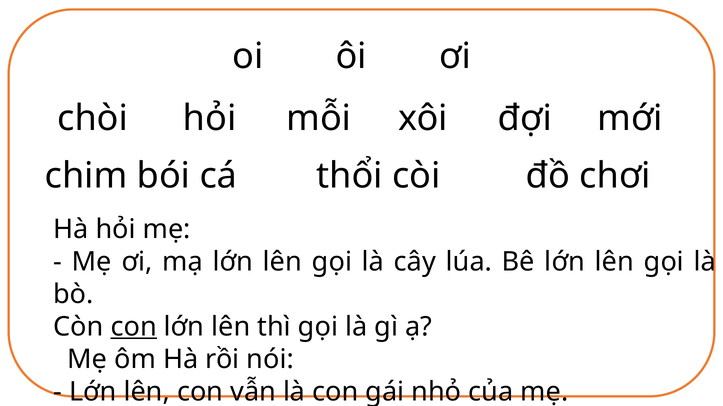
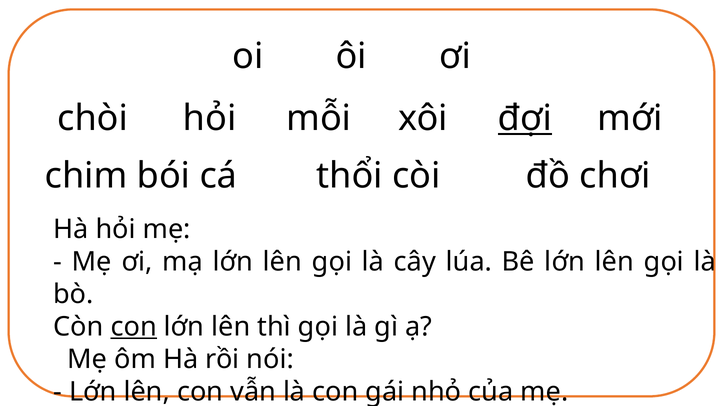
đợi underline: none -> present
